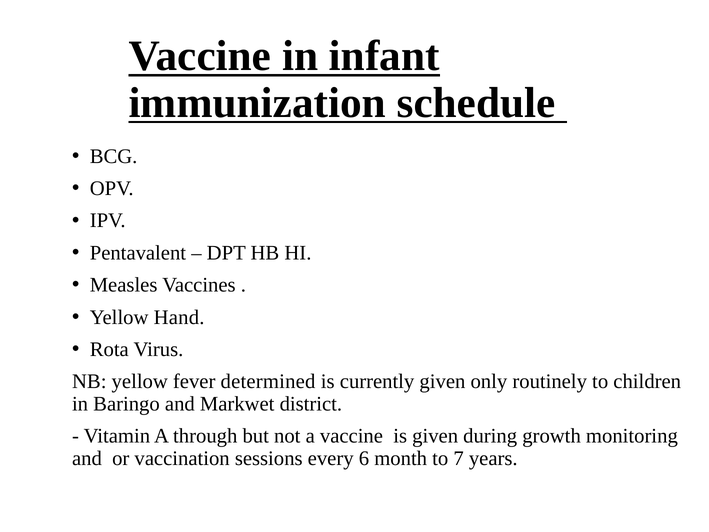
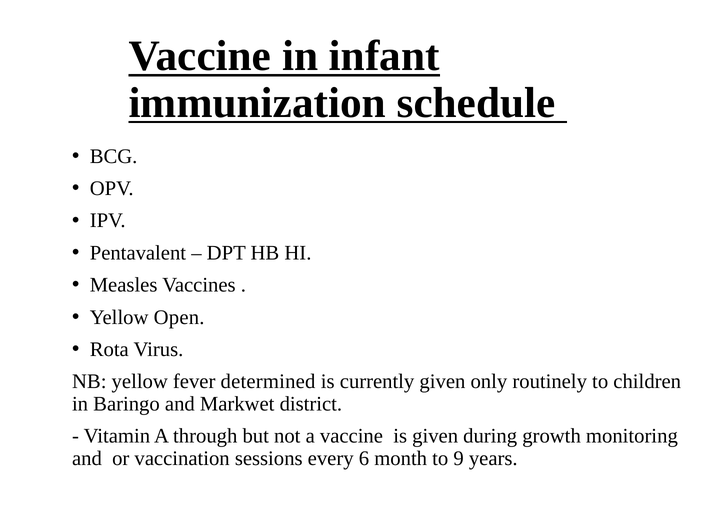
Hand: Hand -> Open
7: 7 -> 9
